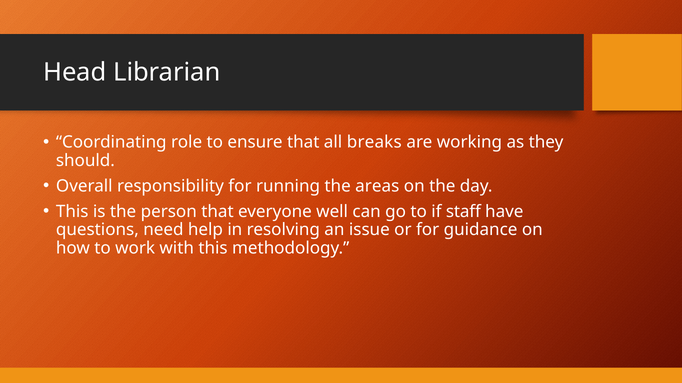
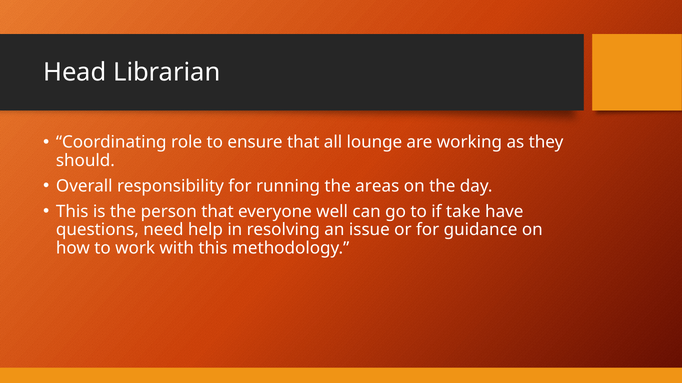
breaks: breaks -> lounge
staff: staff -> take
